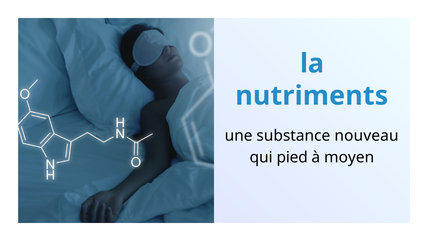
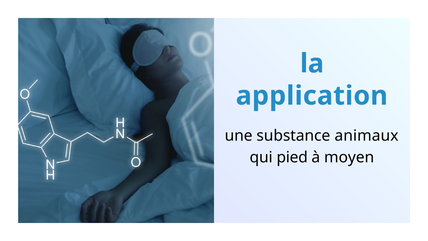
nutriments: nutriments -> application
nouveau: nouveau -> animaux
